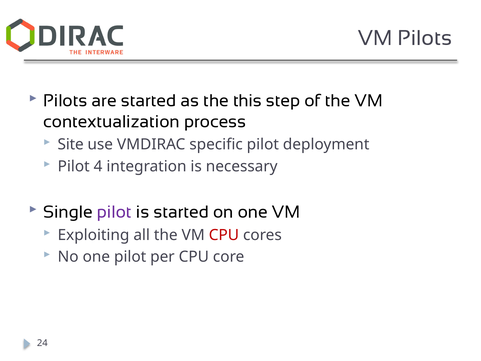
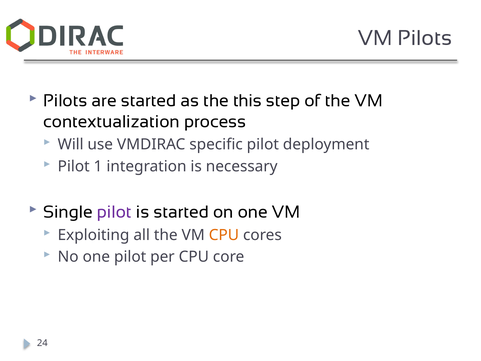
Site: Site -> Will
4: 4 -> 1
CPU at (224, 235) colour: red -> orange
